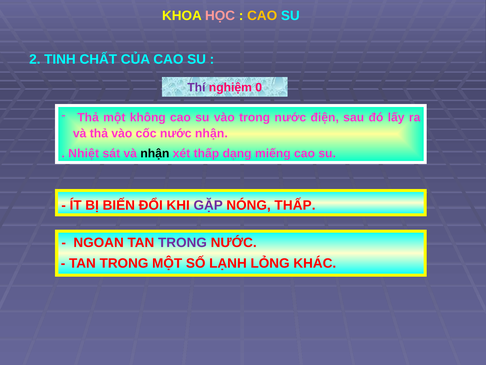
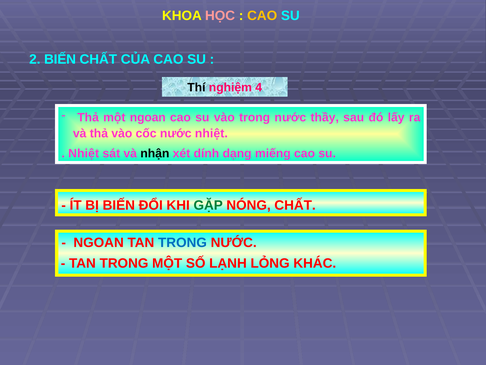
2 TINH: TINH -> BIẾN
Thí colour: purple -> black
0: 0 -> 4
một không: không -> ngoan
điện: điện -> thầy
nước nhận: nhận -> nhiệt
xét thấp: thấp -> dính
GẶP colour: purple -> green
NÓNG THẤP: THẤP -> CHẤT
TRONG at (182, 242) colour: purple -> blue
